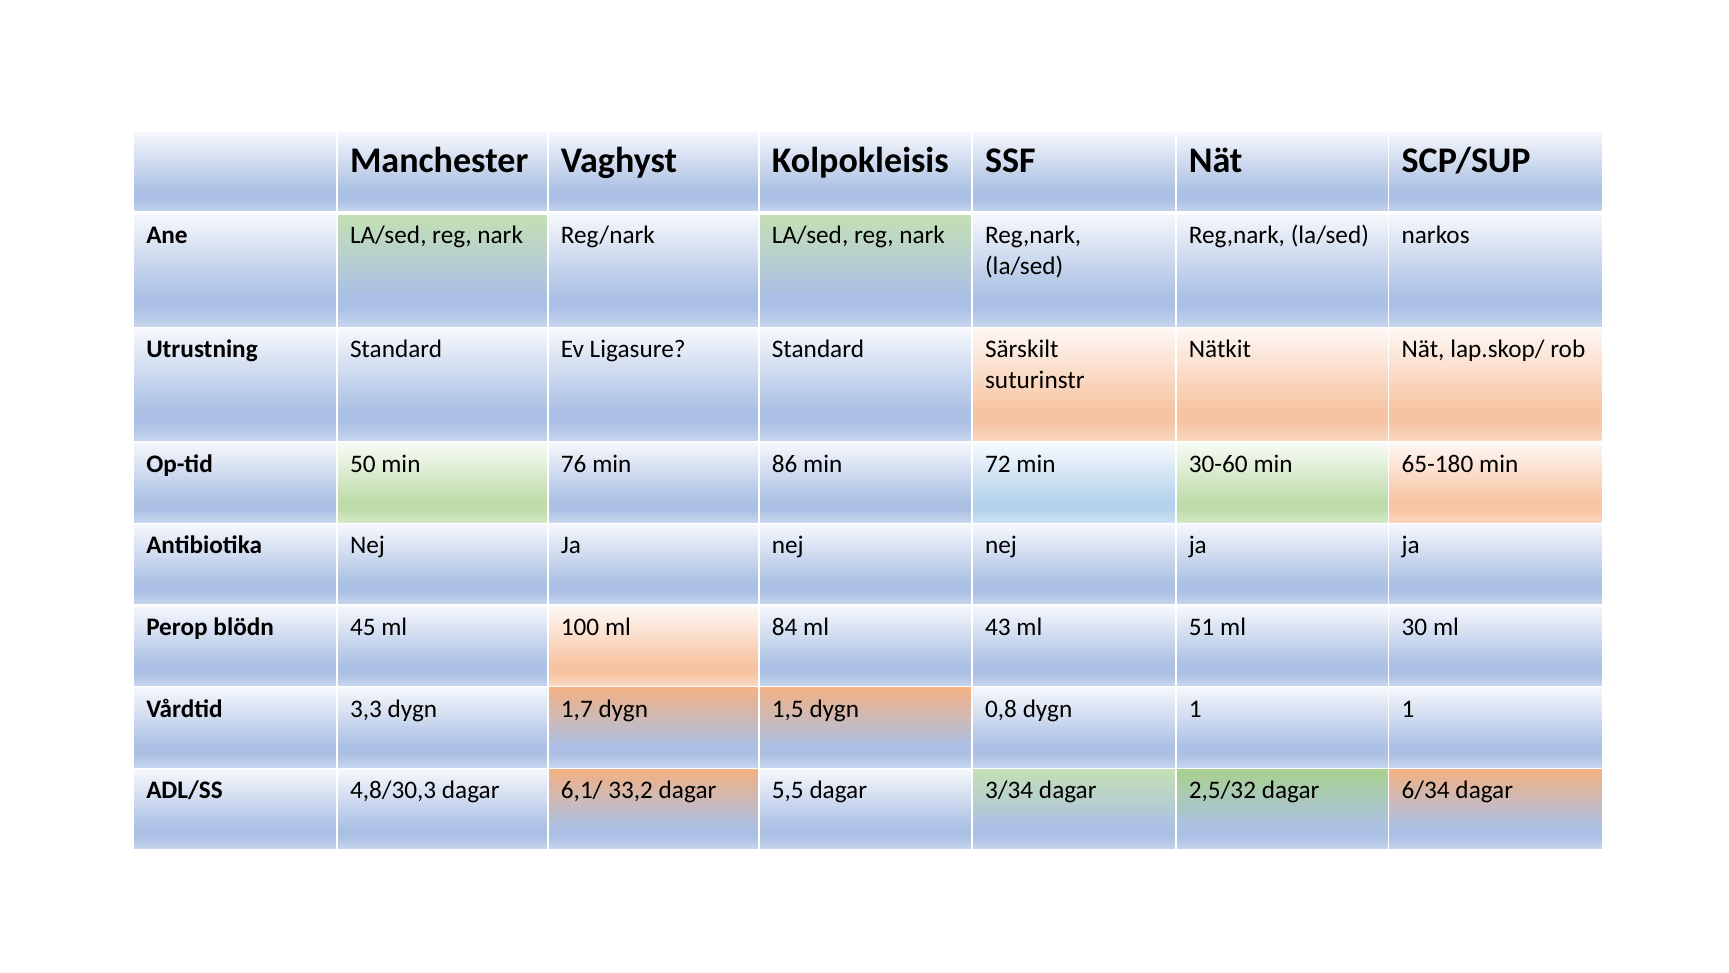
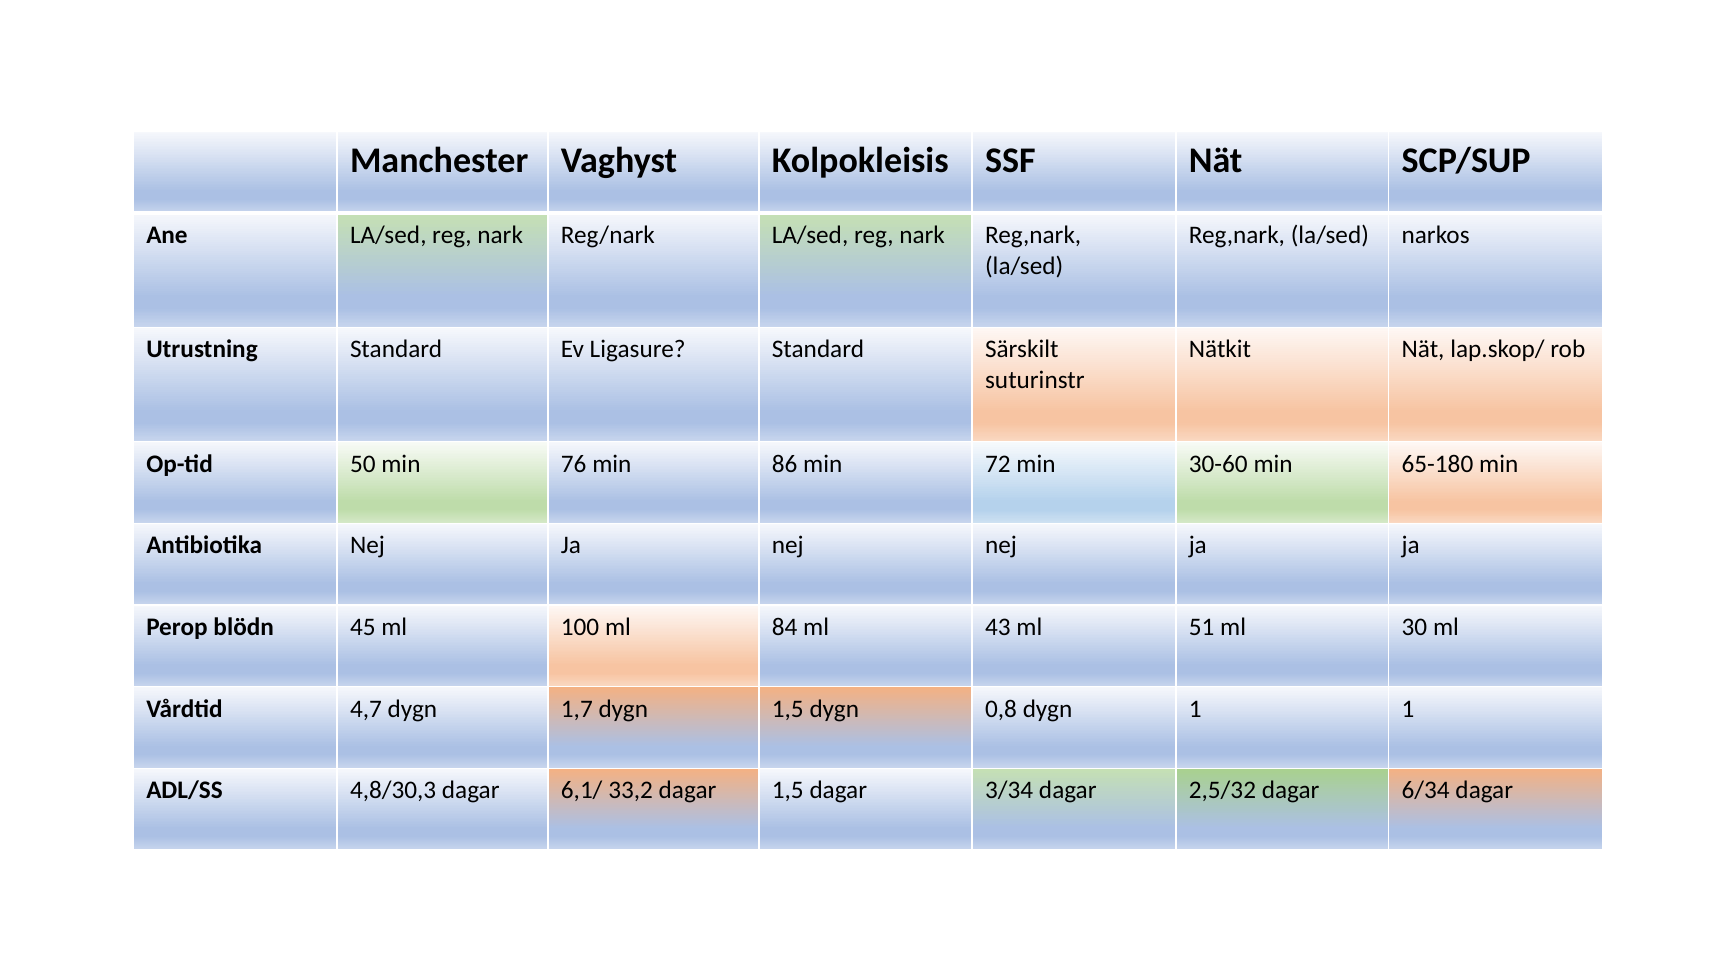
3,3: 3,3 -> 4,7
dagar 5,5: 5,5 -> 1,5
